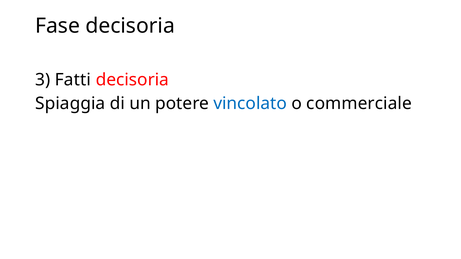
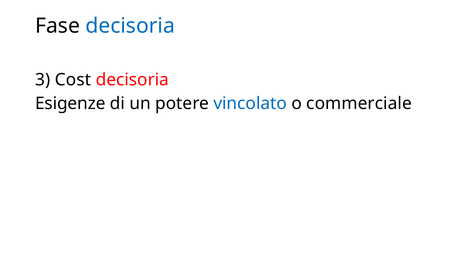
decisoria at (130, 26) colour: black -> blue
Fatti: Fatti -> Cost
Spiaggia: Spiaggia -> Esigenze
